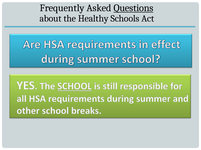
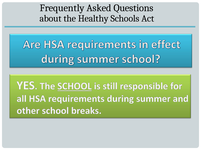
Questions underline: present -> none
